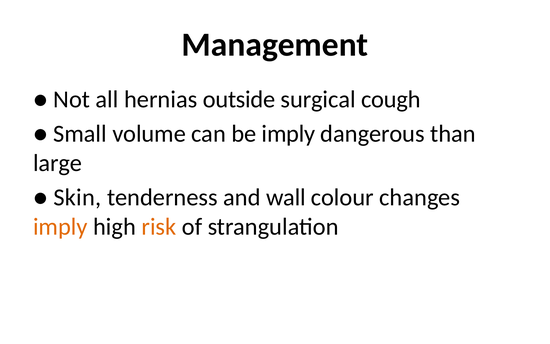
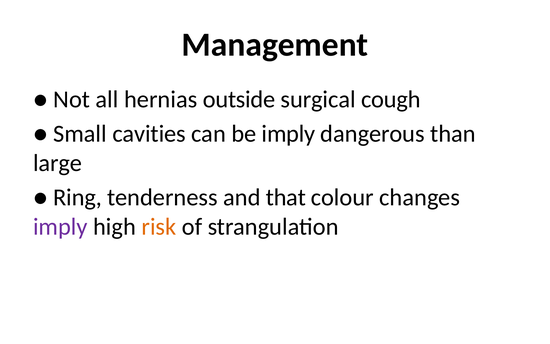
volume: volume -> cavities
Skin: Skin -> Ring
wall: wall -> that
imply at (60, 226) colour: orange -> purple
